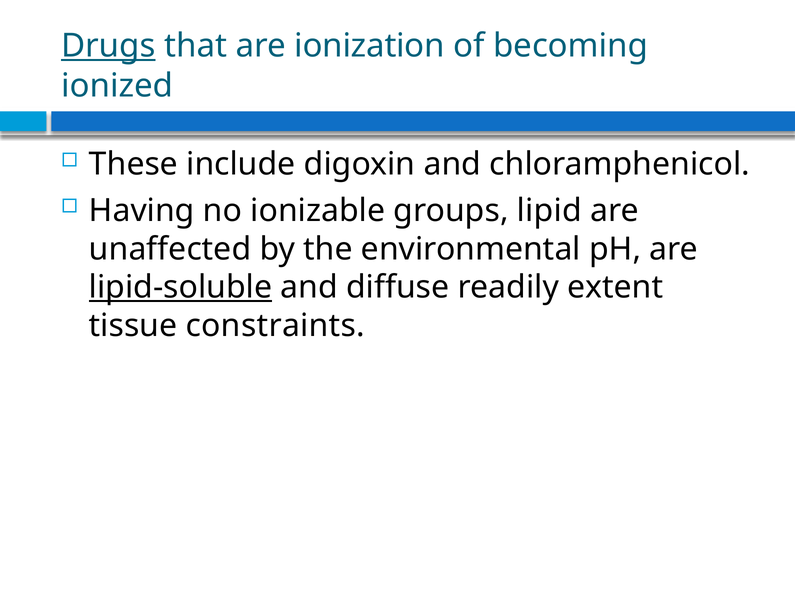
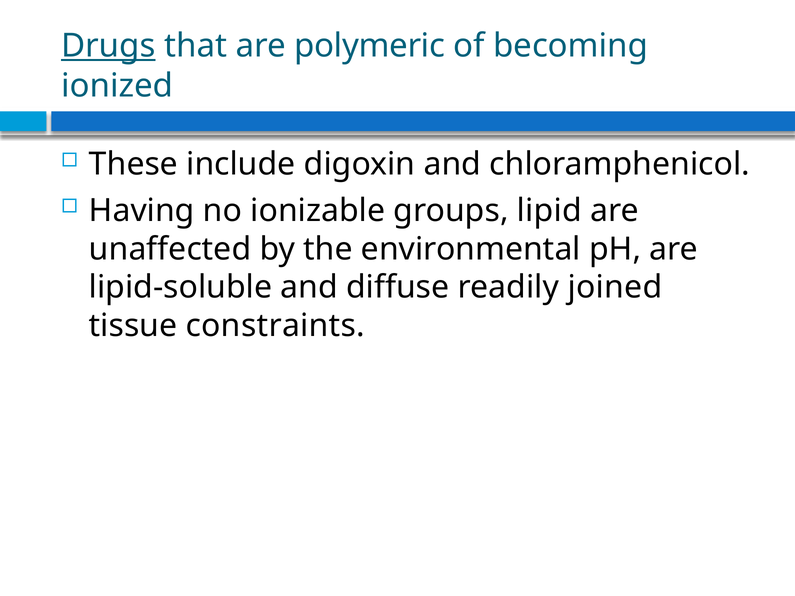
ionization: ionization -> polymeric
lipid-soluble underline: present -> none
extent: extent -> joined
